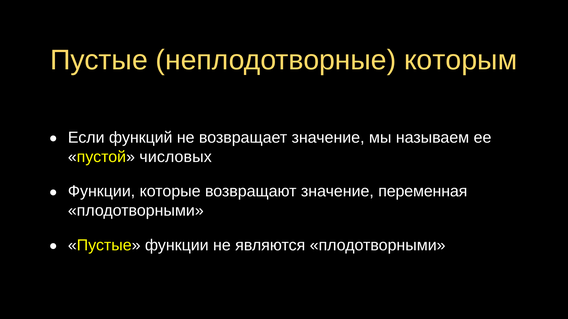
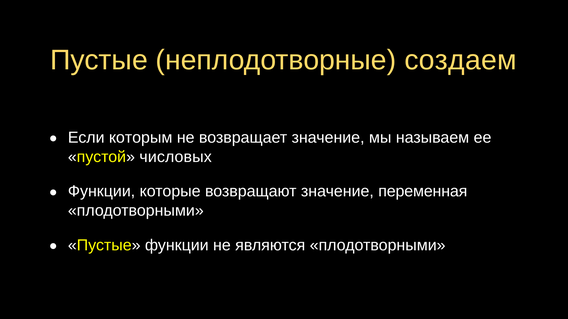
которым: которым -> создаем
функций: функций -> которым
